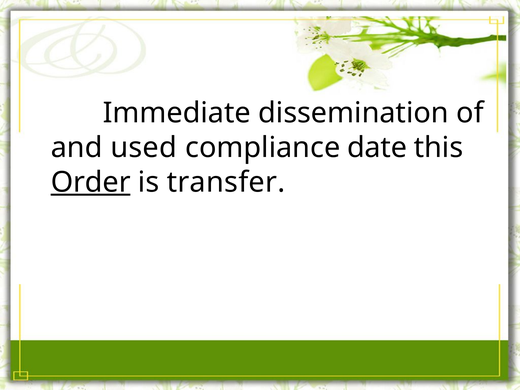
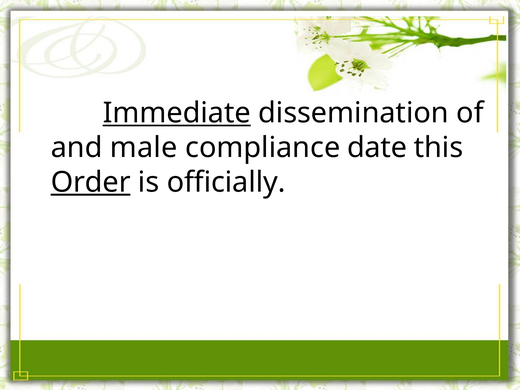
Immediate underline: none -> present
used: used -> male
transfer: transfer -> officially
